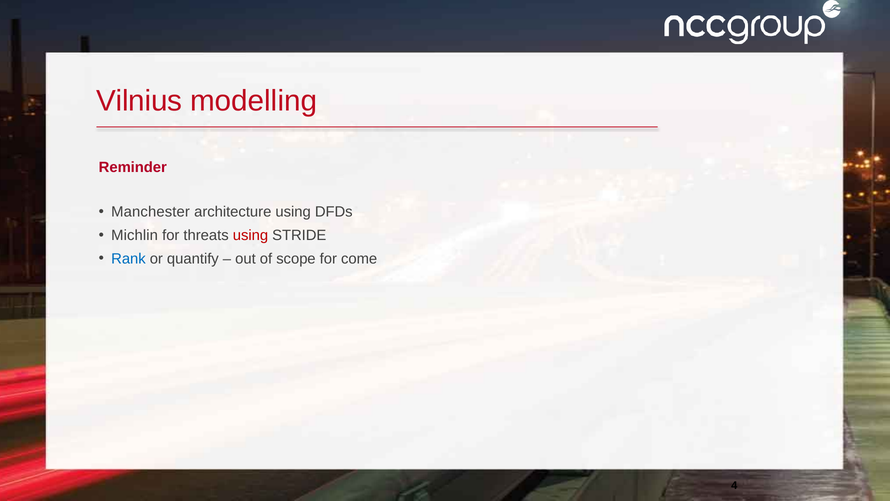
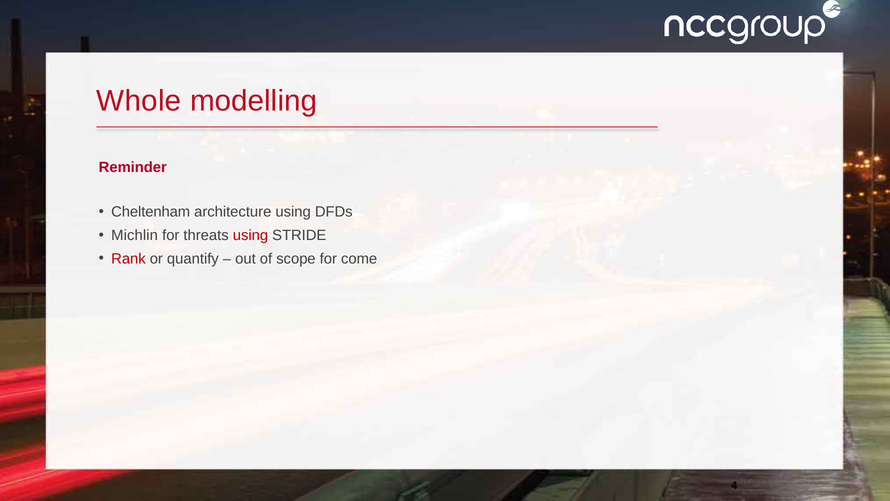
Vilnius: Vilnius -> Whole
Manchester: Manchester -> Cheltenham
Rank colour: blue -> red
